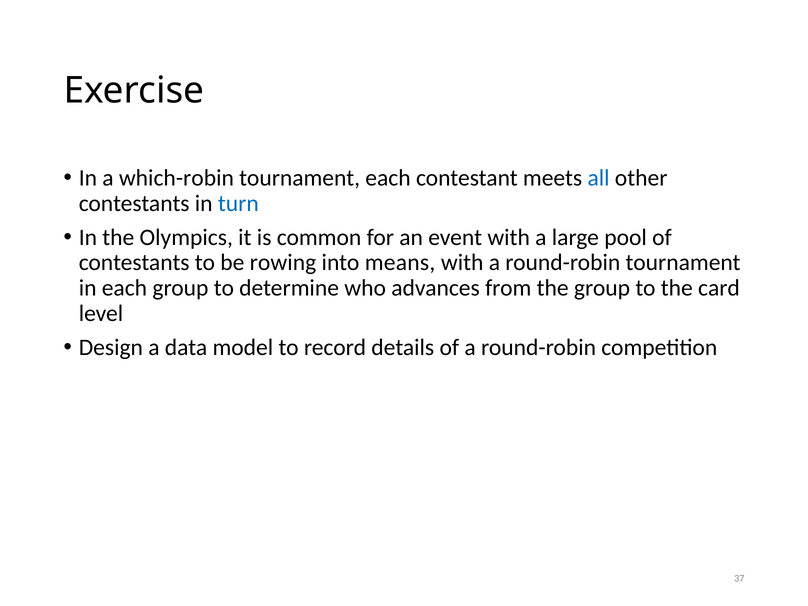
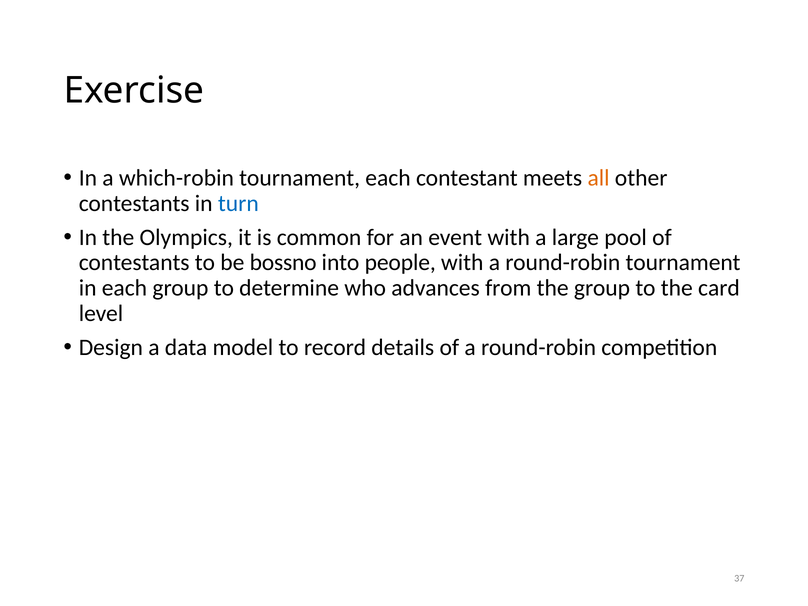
all colour: blue -> orange
rowing: rowing -> bossno
means: means -> people
